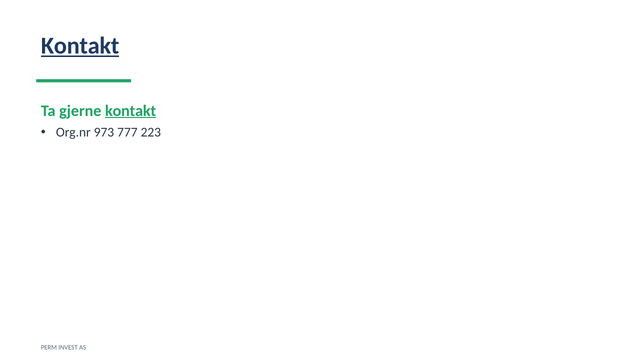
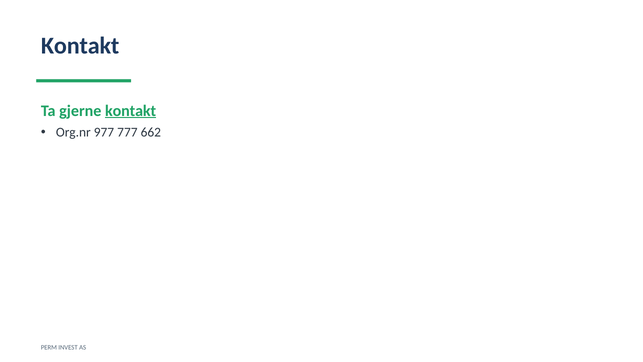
Kontakt at (80, 46) underline: present -> none
973: 973 -> 977
223: 223 -> 662
